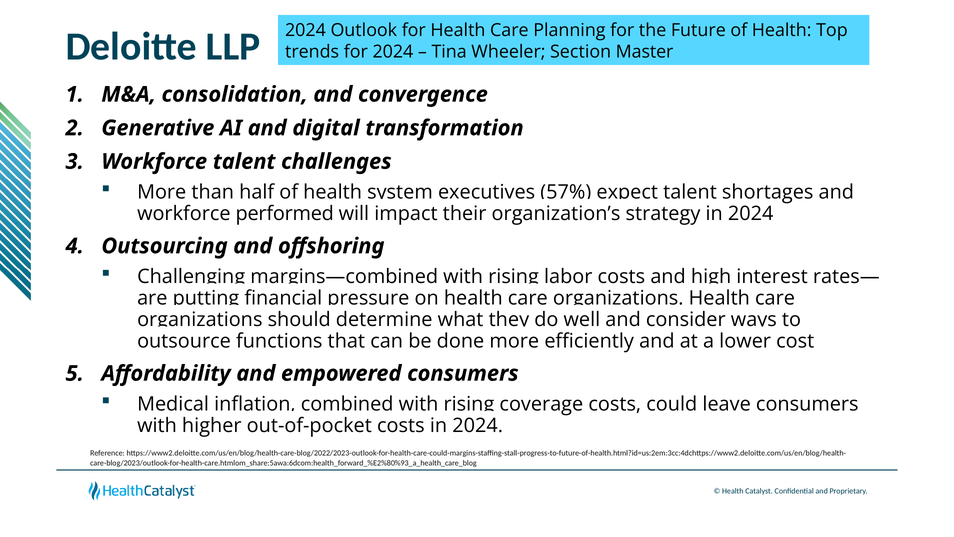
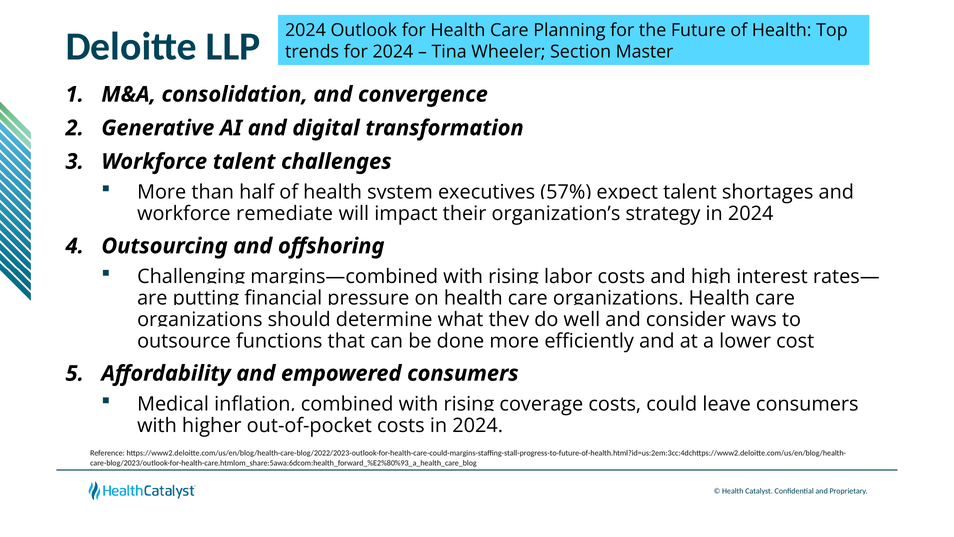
performed: performed -> remediate
